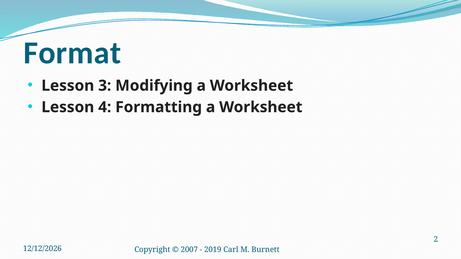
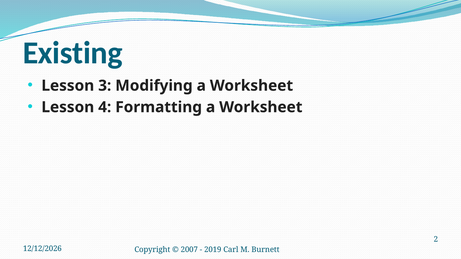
Format: Format -> Existing
